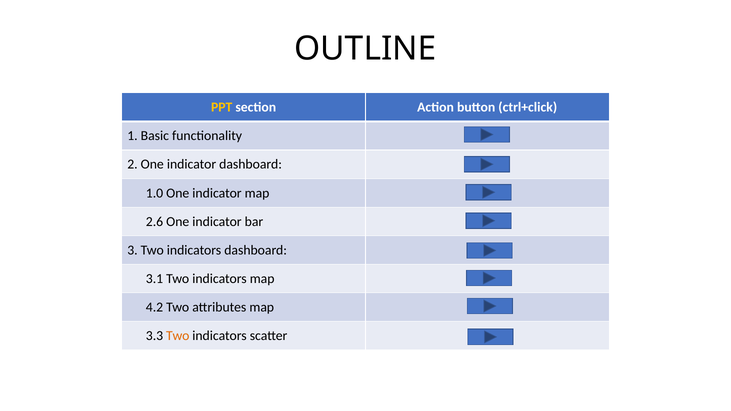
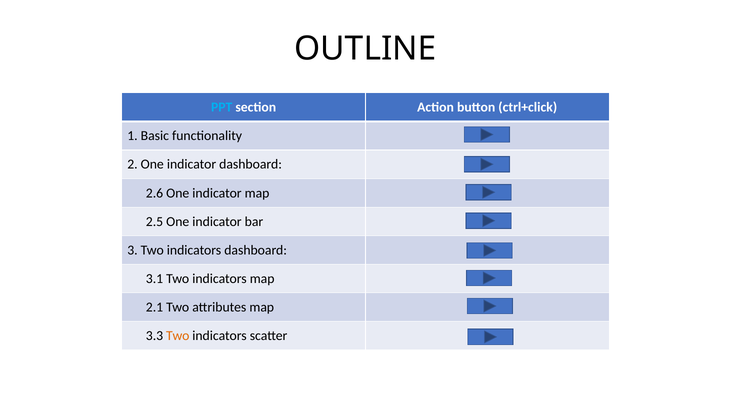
PPT colour: yellow -> light blue
1.0: 1.0 -> 2.6
2.6: 2.6 -> 2.5
4.2: 4.2 -> 2.1
